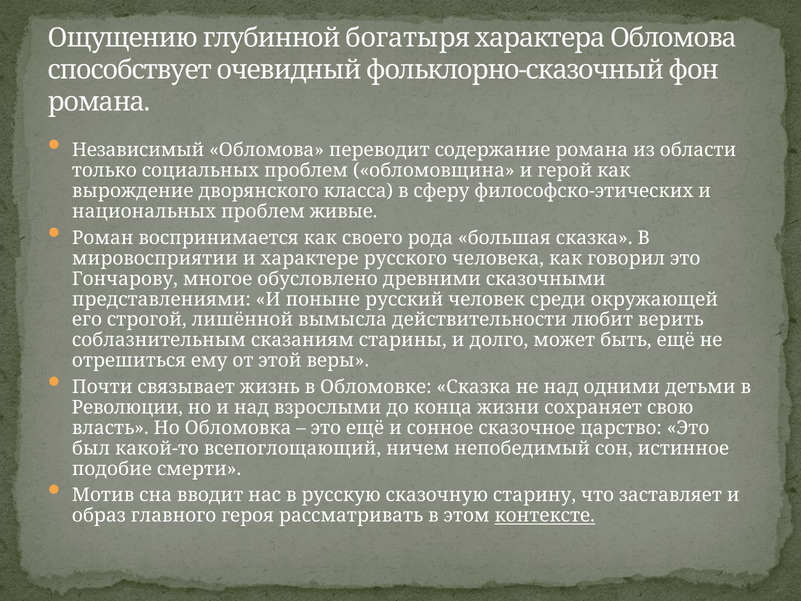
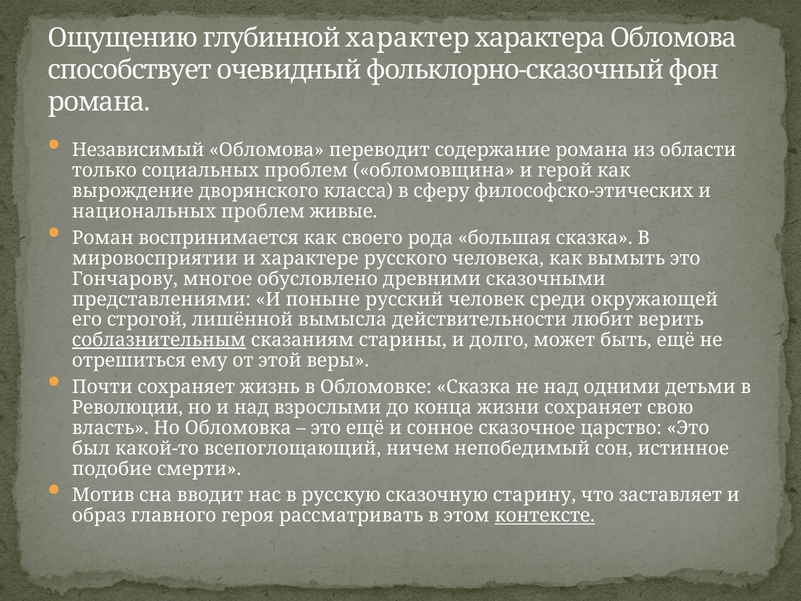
богатыря: богатыря -> характер
говорил: говорил -> вымыть
соблазнительным underline: none -> present
Почти связывает: связывает -> сохраняет
